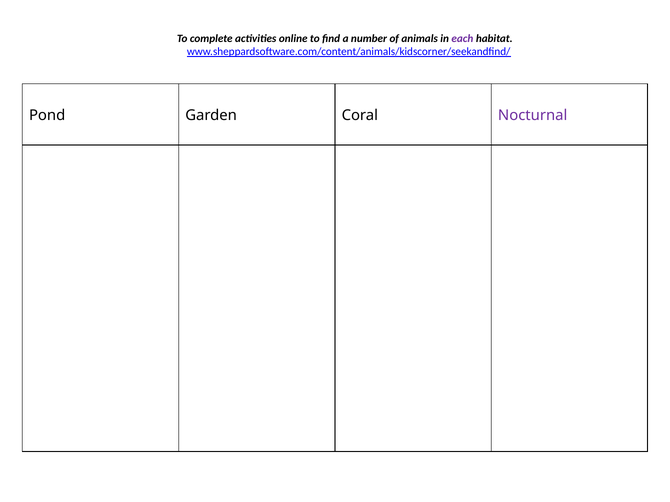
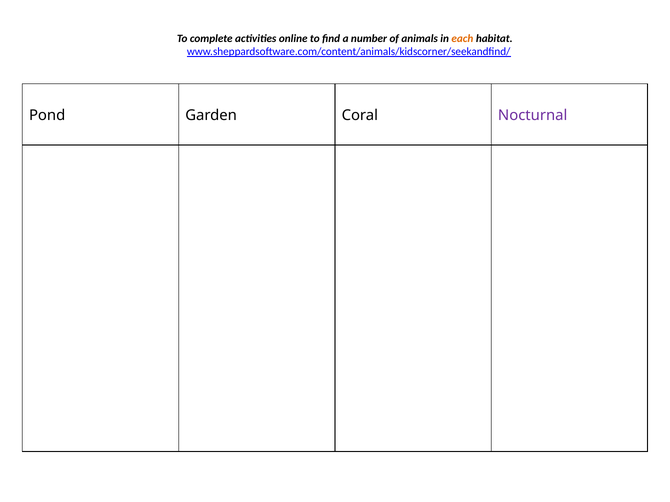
each colour: purple -> orange
